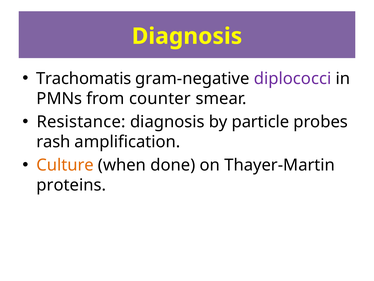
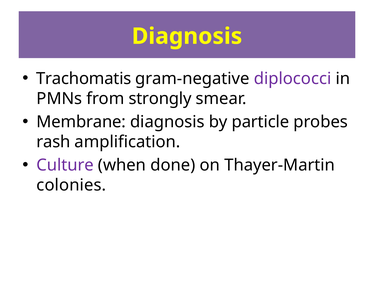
counter: counter -> strongly
Resistance: Resistance -> Membrane
Culture colour: orange -> purple
proteins: proteins -> colonies
